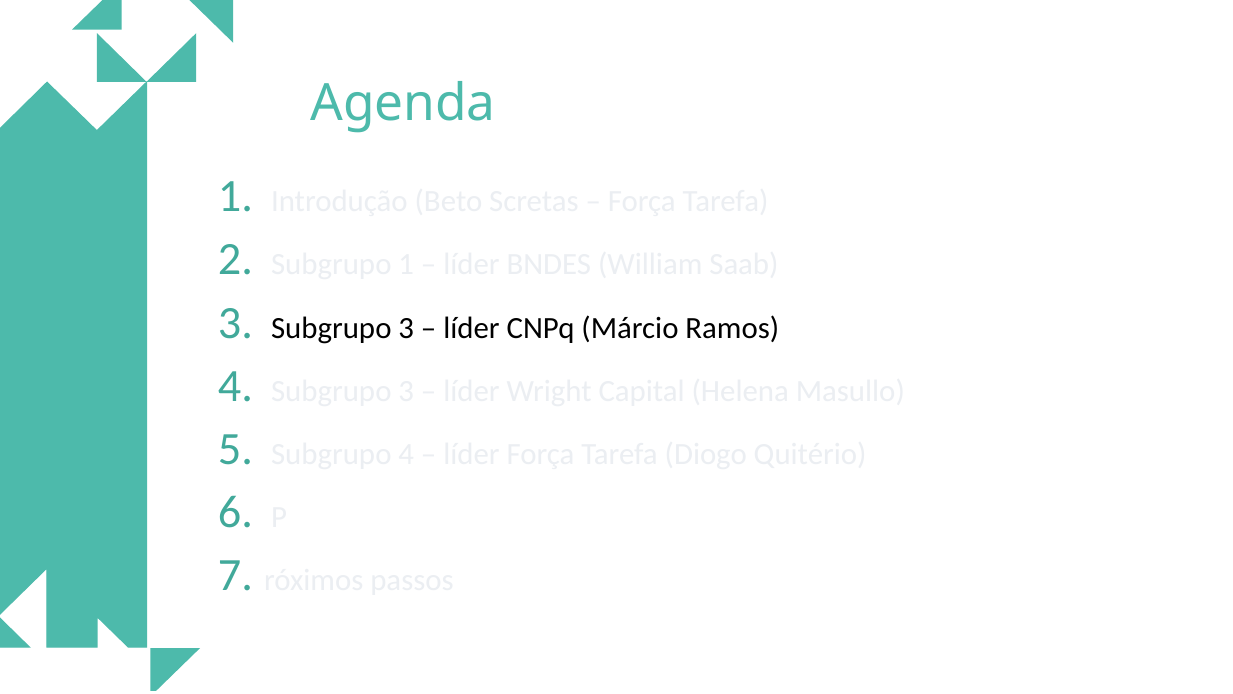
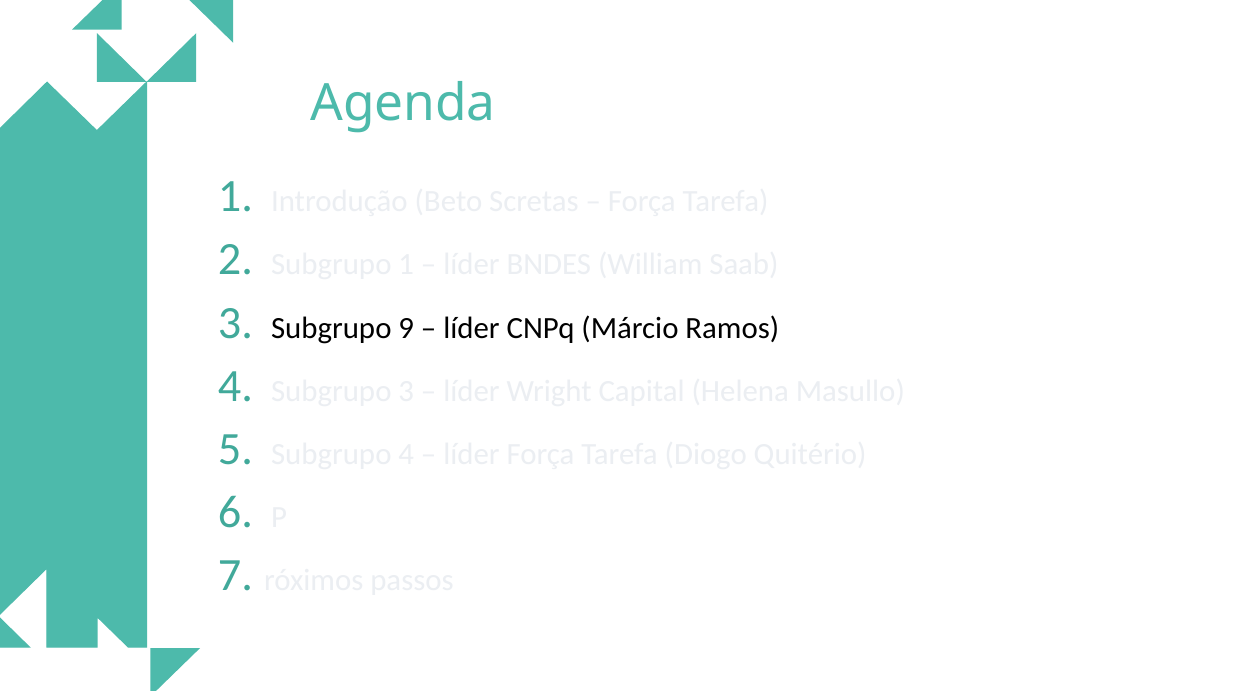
3 Subgrupo 3: 3 -> 9
